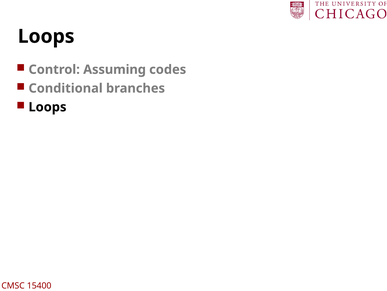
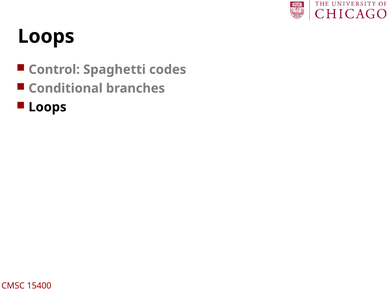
Assuming: Assuming -> Spaghetti
